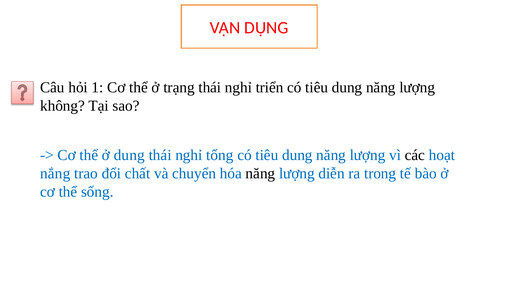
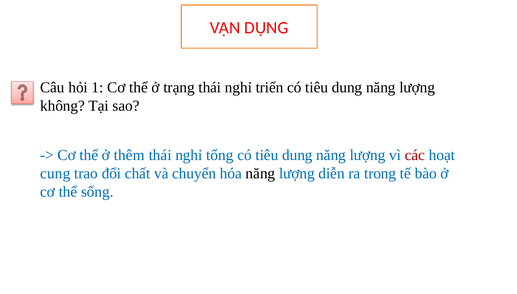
ở dung: dung -> thêm
các colour: black -> red
nắng: nắng -> cung
